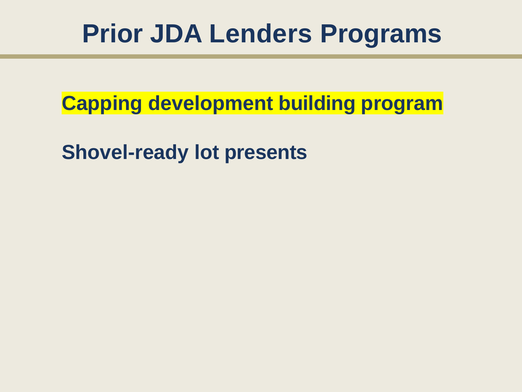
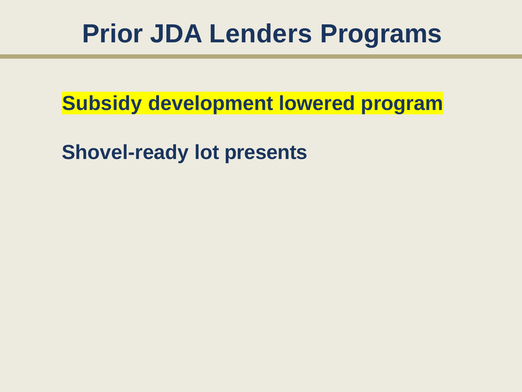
Capping: Capping -> Subsidy
building: building -> lowered
